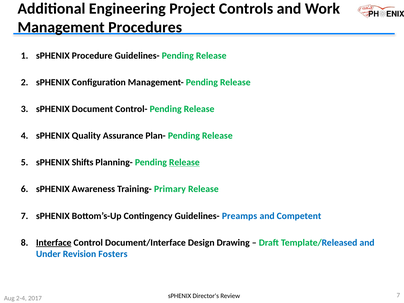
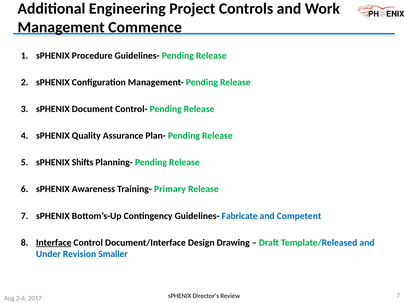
Procedures: Procedures -> Commence
Release at (184, 162) underline: present -> none
Preamps: Preamps -> Fabricate
Fosters: Fosters -> Smaller
